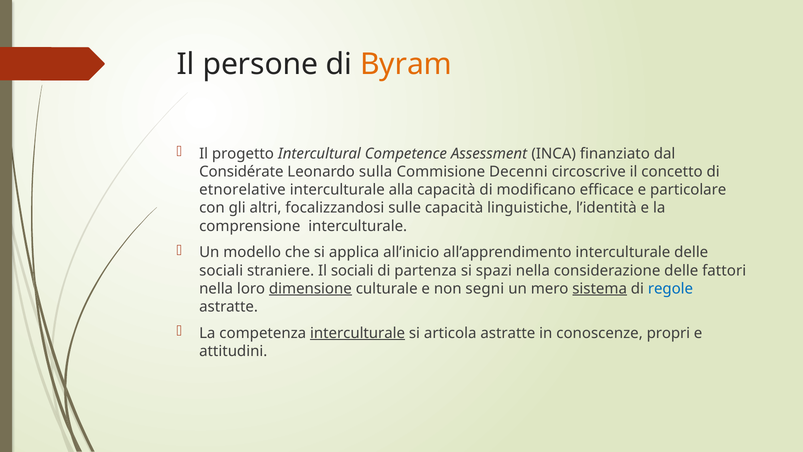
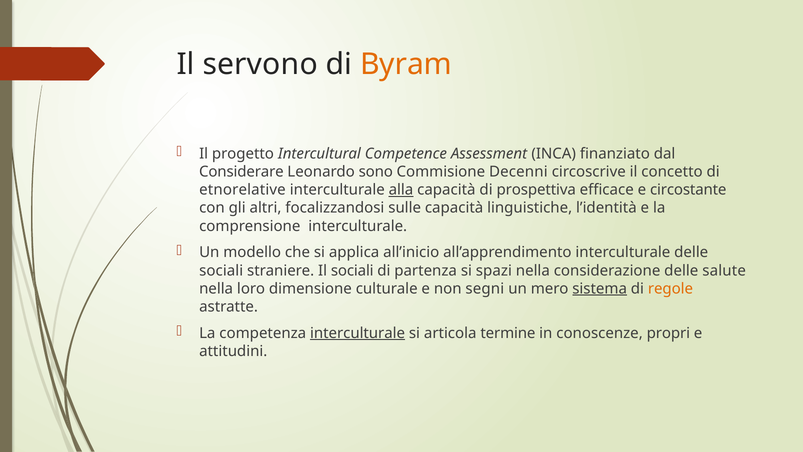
persone: persone -> servono
Considérate: Considérate -> Considerare
sulla: sulla -> sono
alla underline: none -> present
modificano: modificano -> prospettiva
particolare: particolare -> circostante
fattori: fattori -> salute
dimensione underline: present -> none
regole colour: blue -> orange
articola astratte: astratte -> termine
